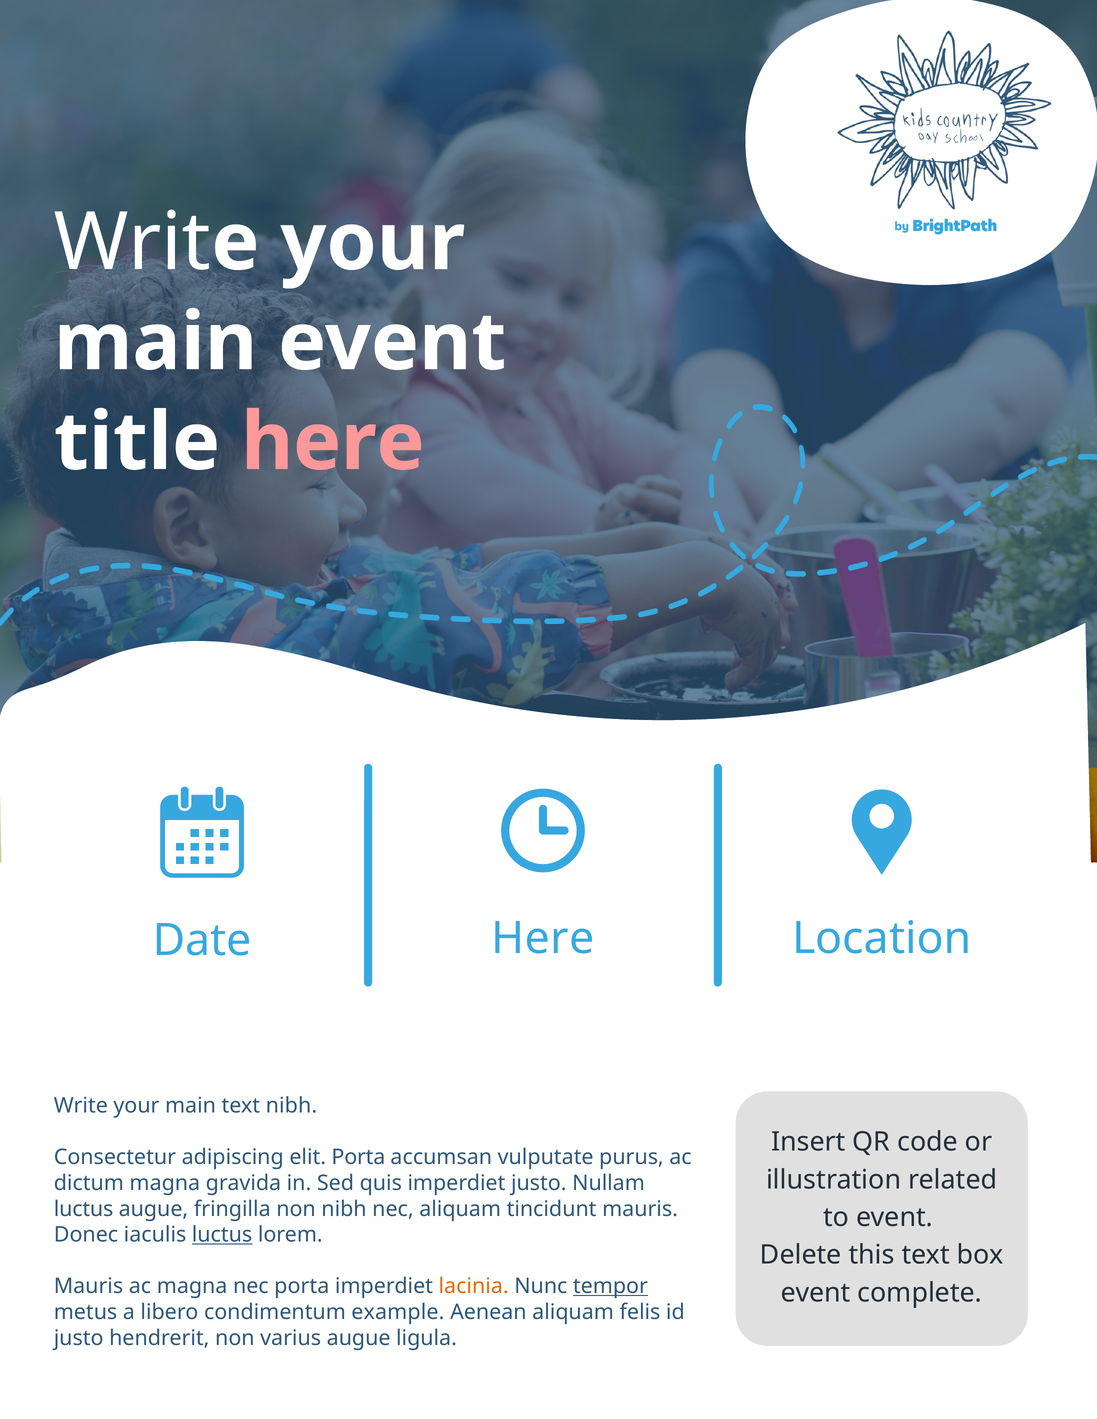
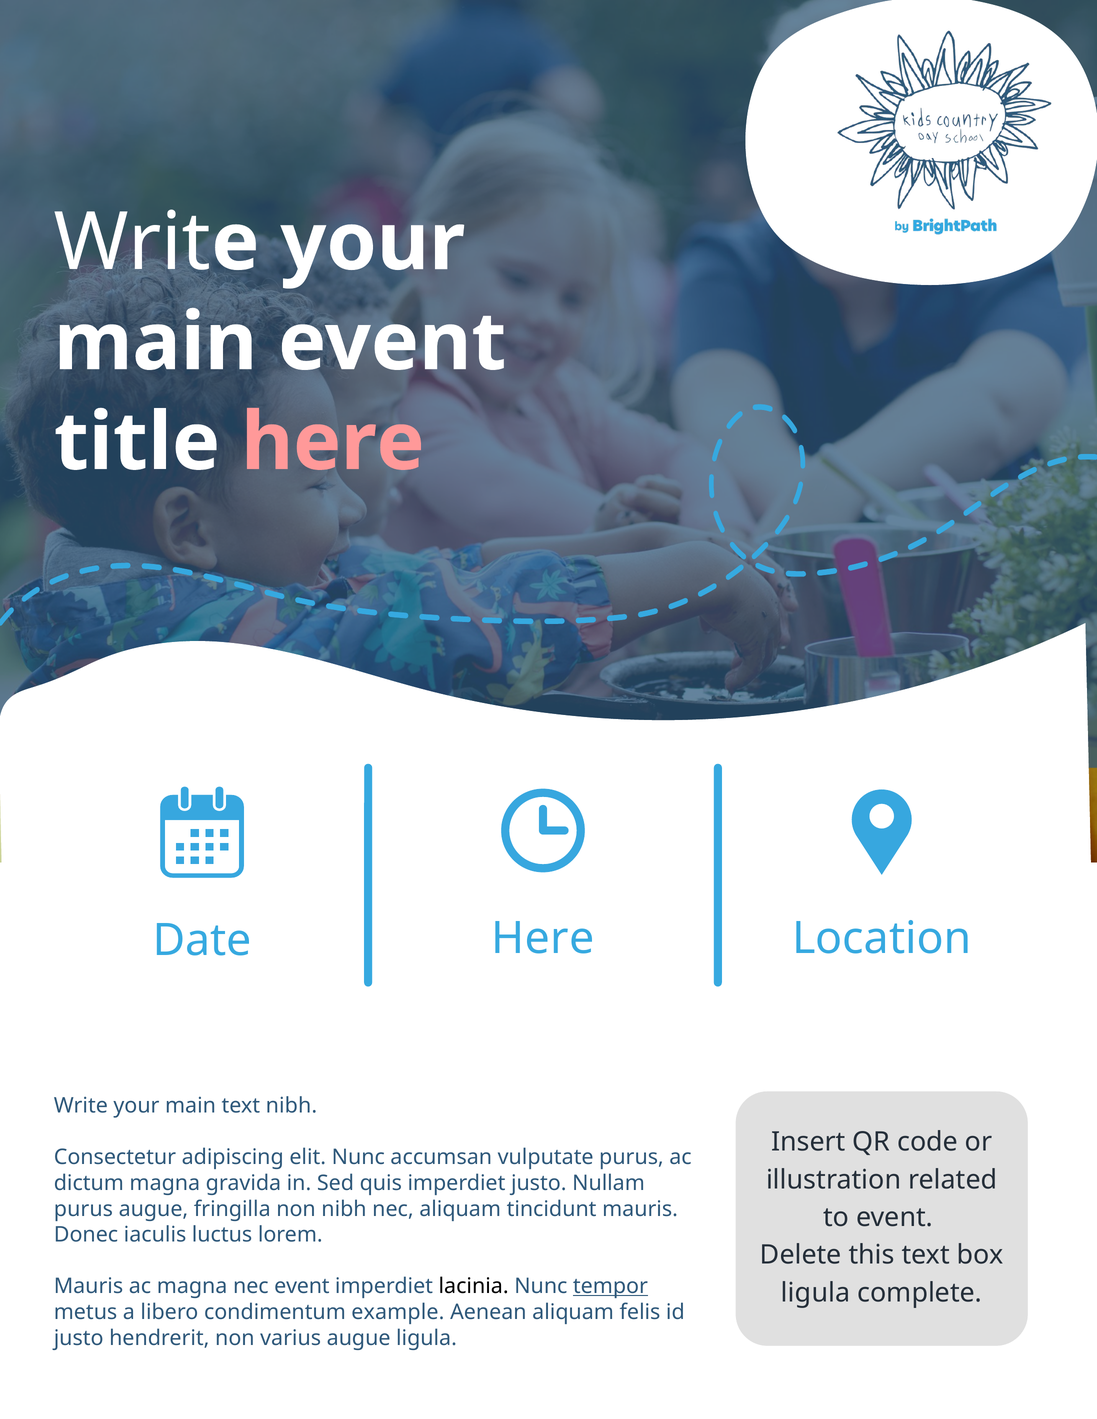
elit Porta: Porta -> Nunc
luctus at (84, 1210): luctus -> purus
luctus at (222, 1235) underline: present -> none
nec porta: porta -> event
lacinia colour: orange -> black
event at (816, 1293): event -> ligula
